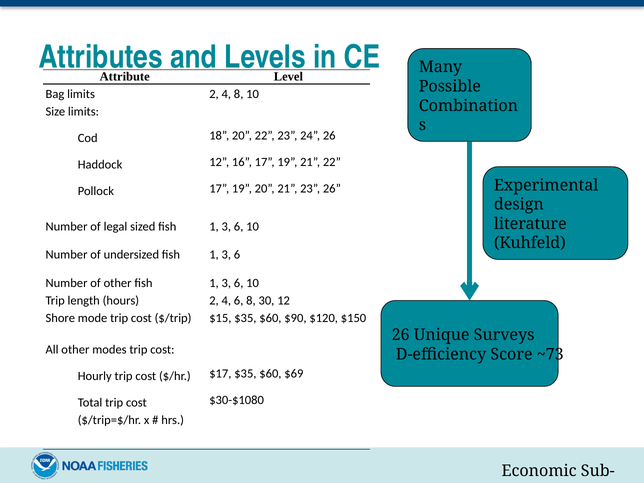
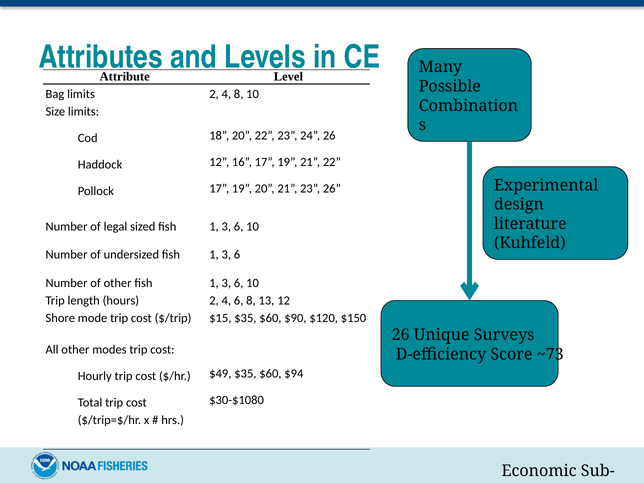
30: 30 -> 13
$17: $17 -> $49
$69: $69 -> $94
